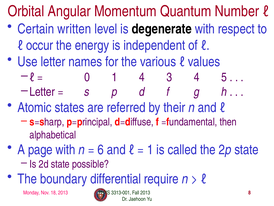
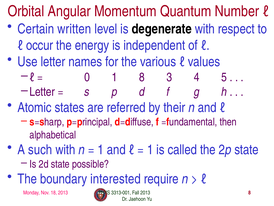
1 4: 4 -> 8
page: page -> such
6 at (101, 149): 6 -> 1
differential: differential -> interested
